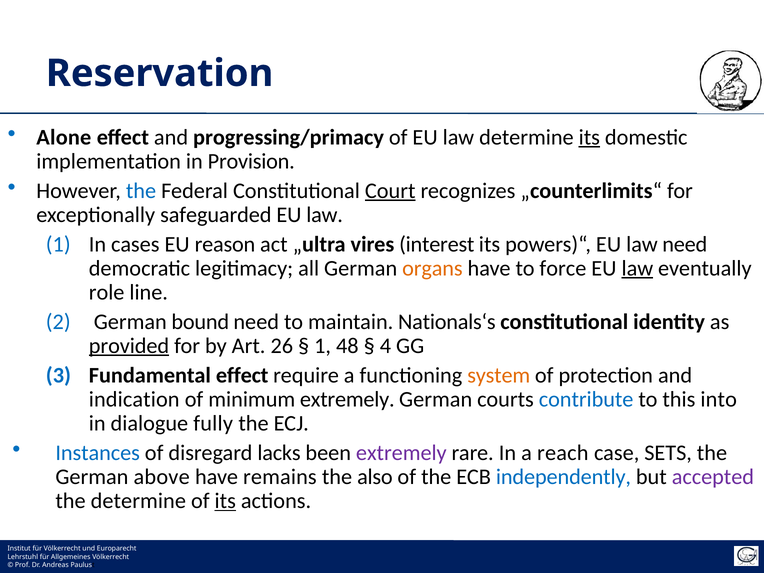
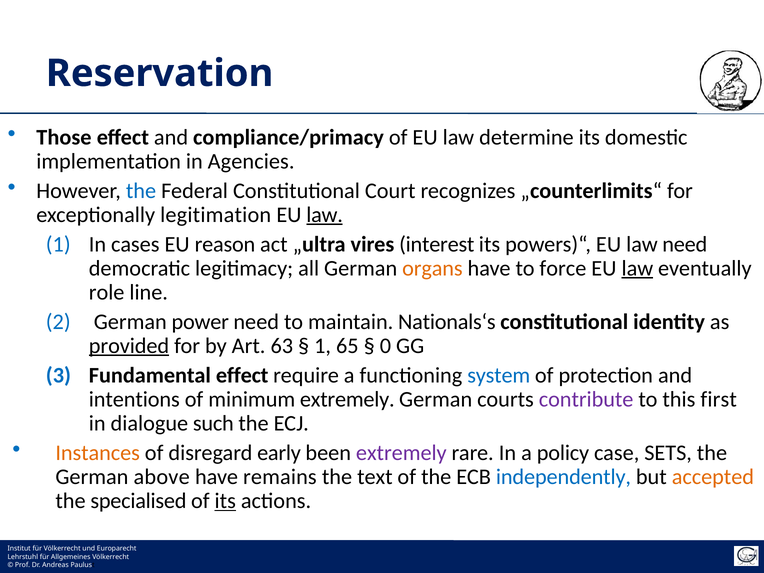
Alone: Alone -> Those
progressing/primacy: progressing/primacy -> compliance/primacy
its at (589, 137) underline: present -> none
Provision: Provision -> Agencies
Court underline: present -> none
safeguarded: safeguarded -> legitimation
law at (325, 215) underline: none -> present
bound: bound -> power
26: 26 -> 63
48: 48 -> 65
4: 4 -> 0
system colour: orange -> blue
indication: indication -> intentions
contribute colour: blue -> purple
into: into -> first
fully: fully -> such
Instances colour: blue -> orange
lacks: lacks -> early
reach: reach -> policy
also: also -> text
accepted colour: purple -> orange
the determine: determine -> specialised
